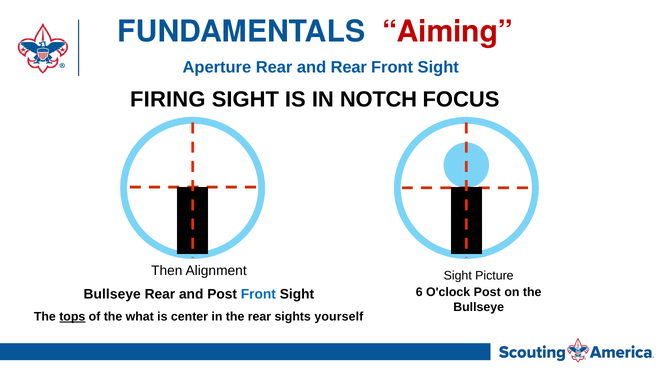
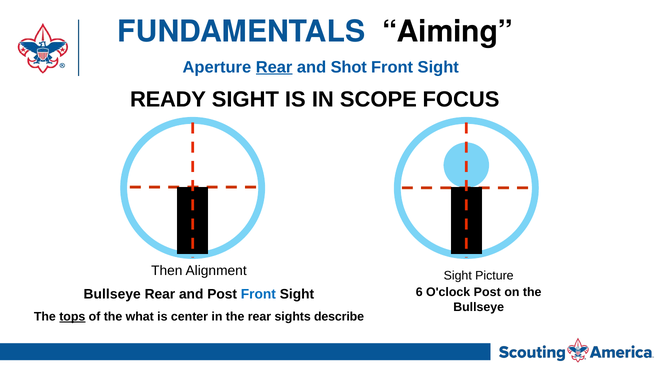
Aiming colour: red -> black
Rear at (274, 67) underline: none -> present
and Rear: Rear -> Shot
FIRING: FIRING -> READY
NOTCH: NOTCH -> SCOPE
yourself: yourself -> describe
